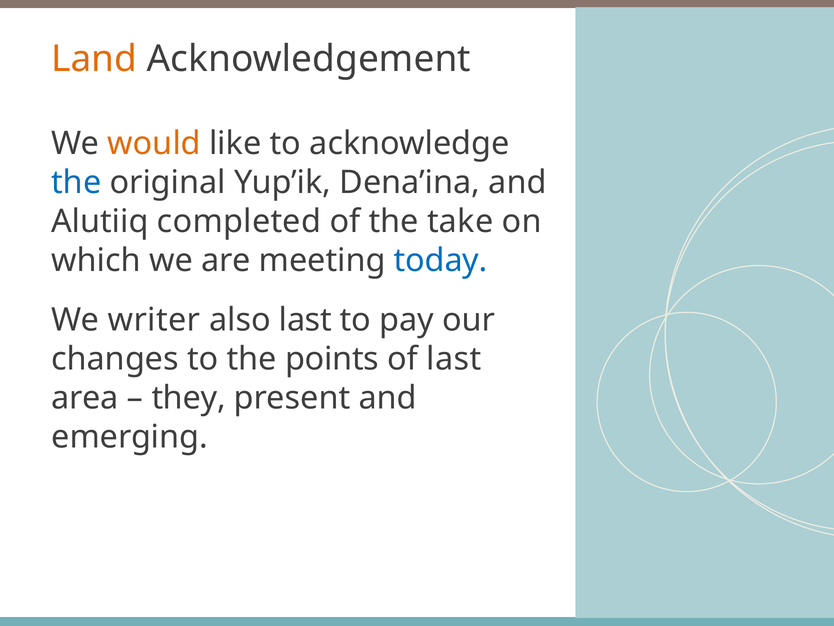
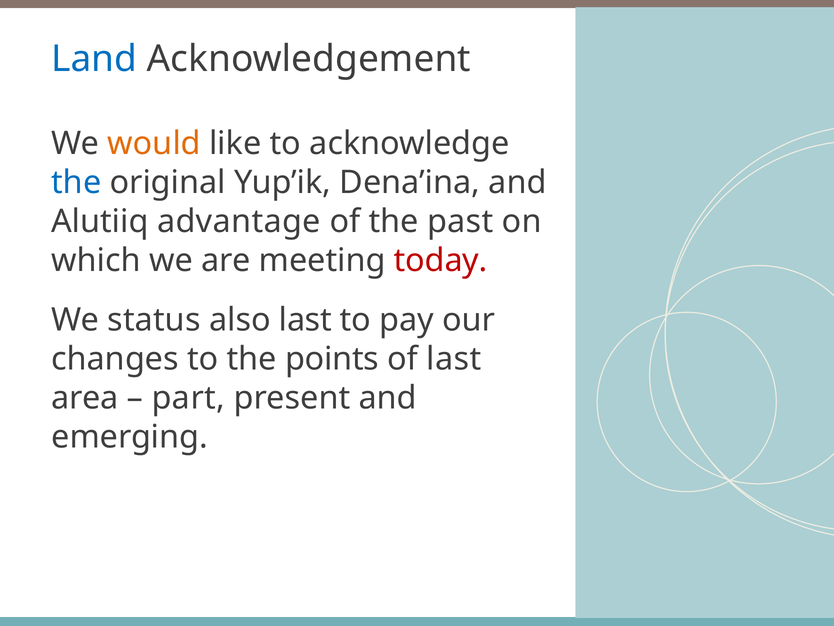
Land colour: orange -> blue
completed: completed -> advantage
take: take -> past
today colour: blue -> red
writer: writer -> status
they: they -> part
